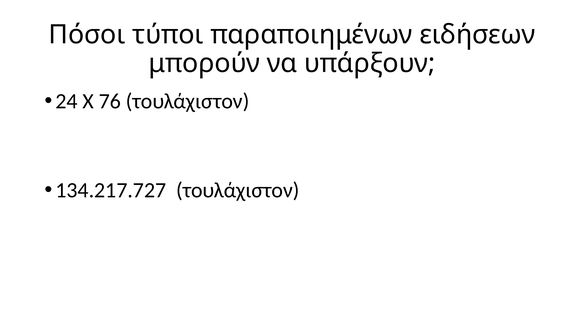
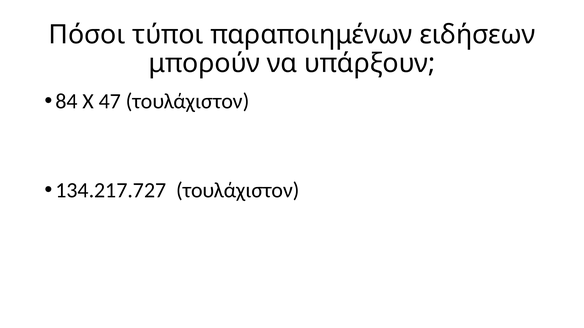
24: 24 -> 84
76: 76 -> 47
